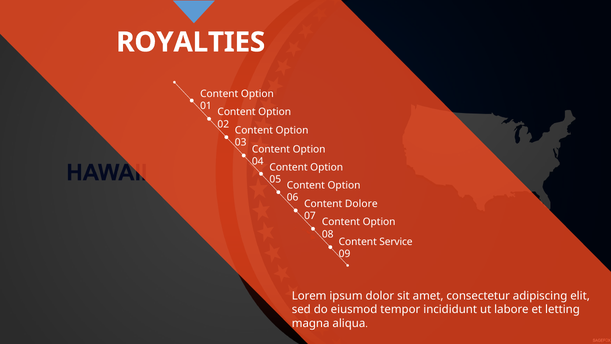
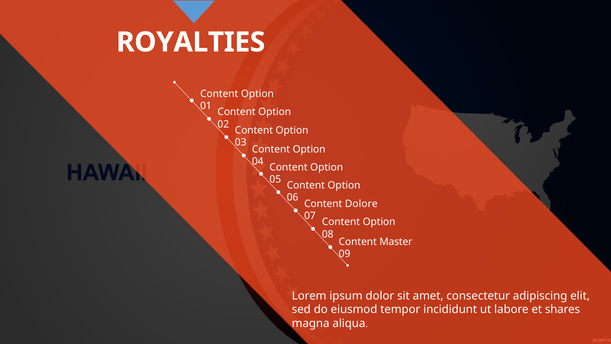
Service: Service -> Master
letting: letting -> shares
